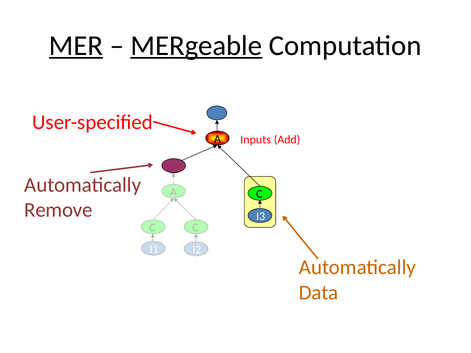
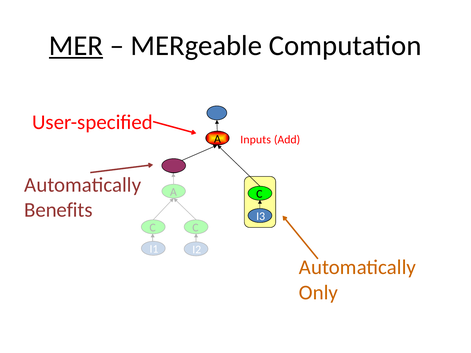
MERgeable underline: present -> none
Remove: Remove -> Benefits
Data: Data -> Only
